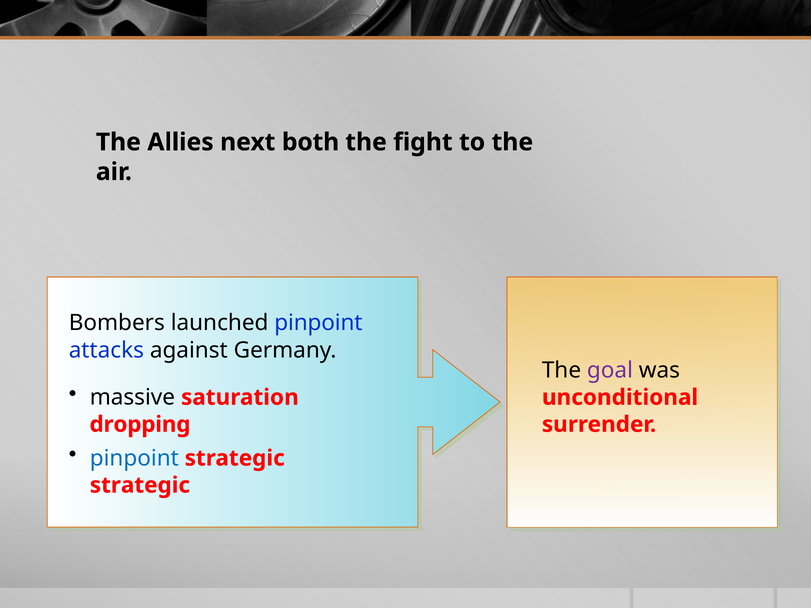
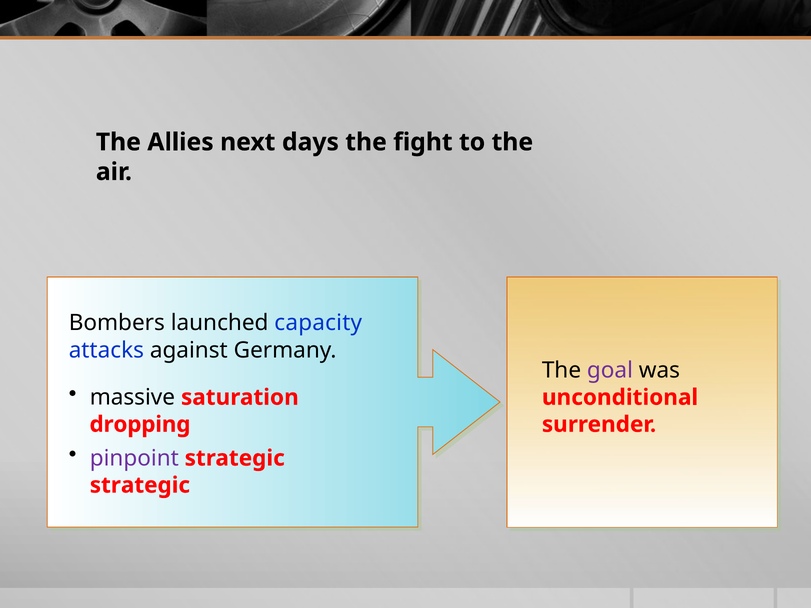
both: both -> days
launched pinpoint: pinpoint -> capacity
pinpoint at (134, 458) colour: blue -> purple
